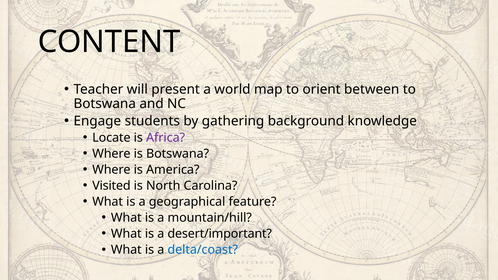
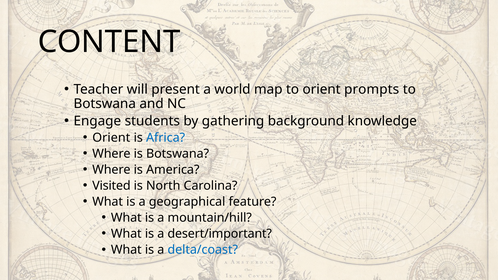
between: between -> prompts
Locate at (111, 138): Locate -> Orient
Africa colour: purple -> blue
